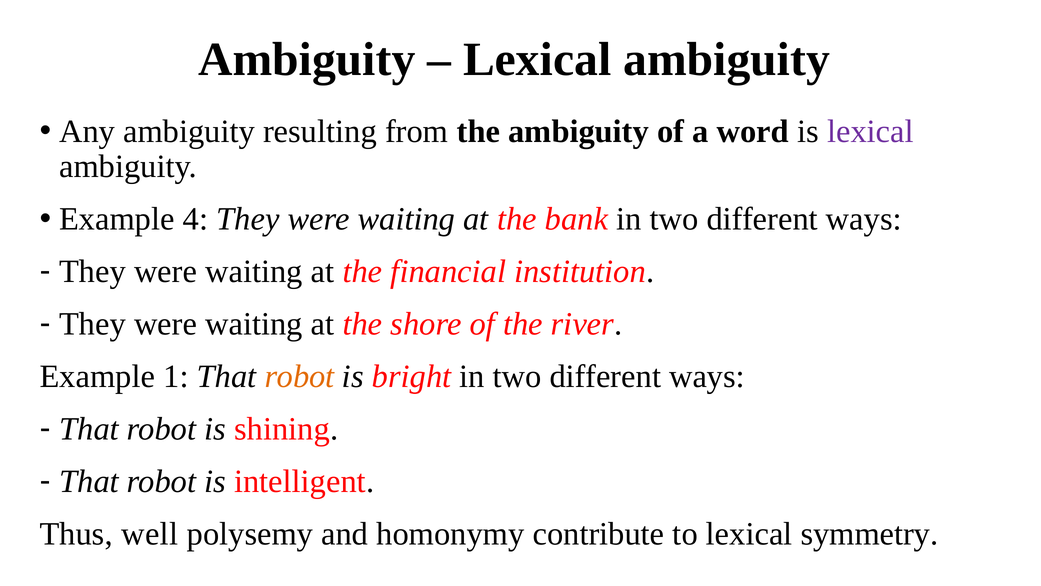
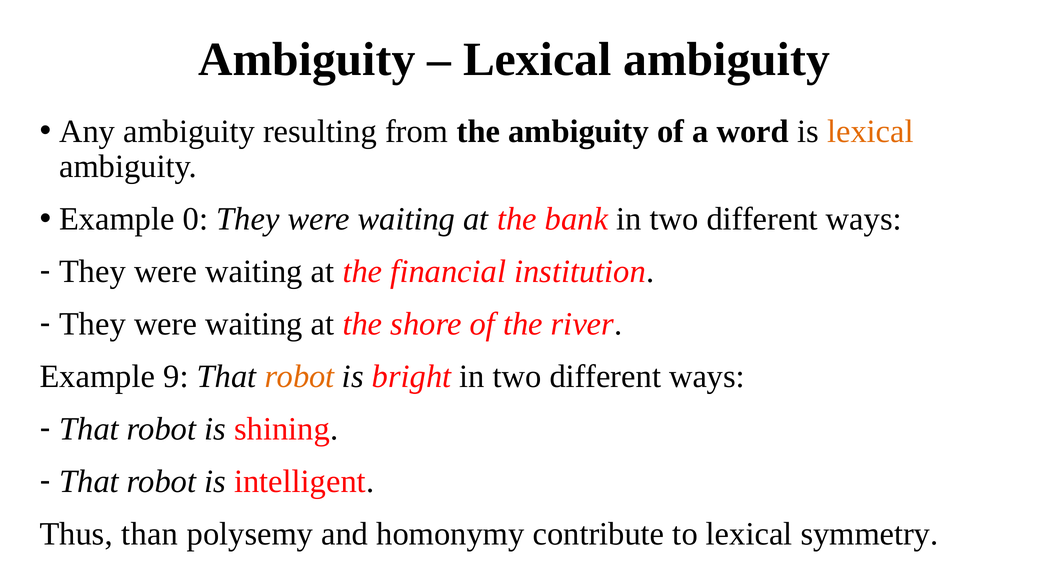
lexical at (870, 131) colour: purple -> orange
4: 4 -> 0
1: 1 -> 9
well: well -> than
